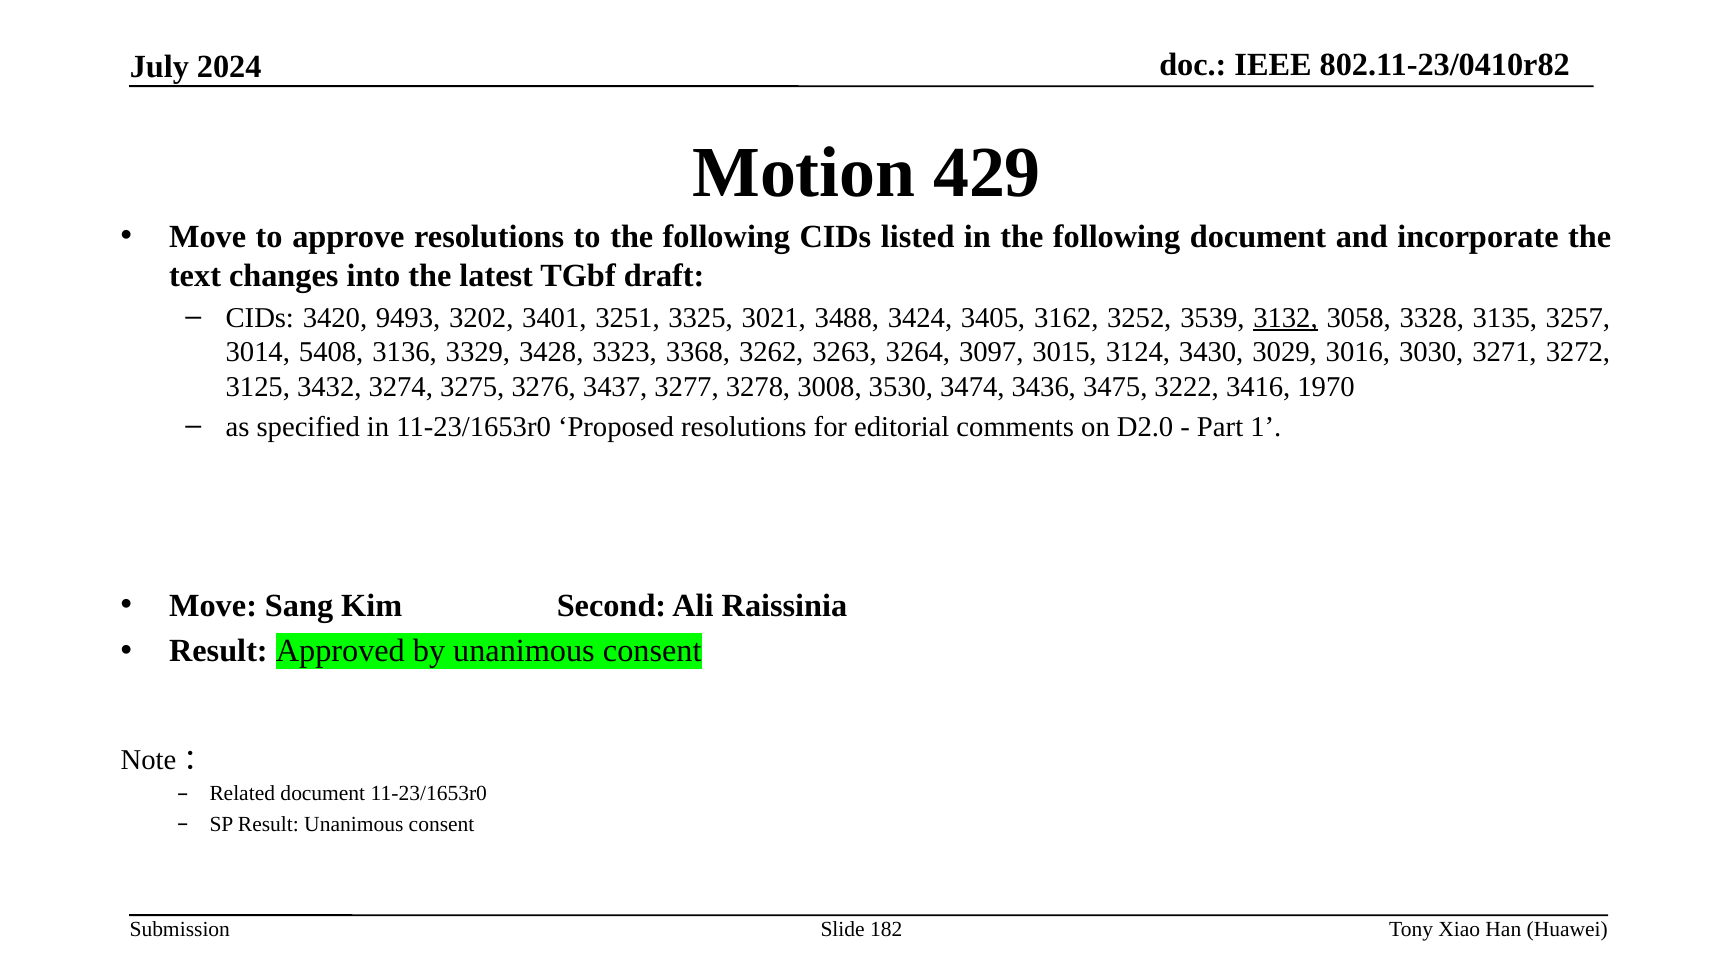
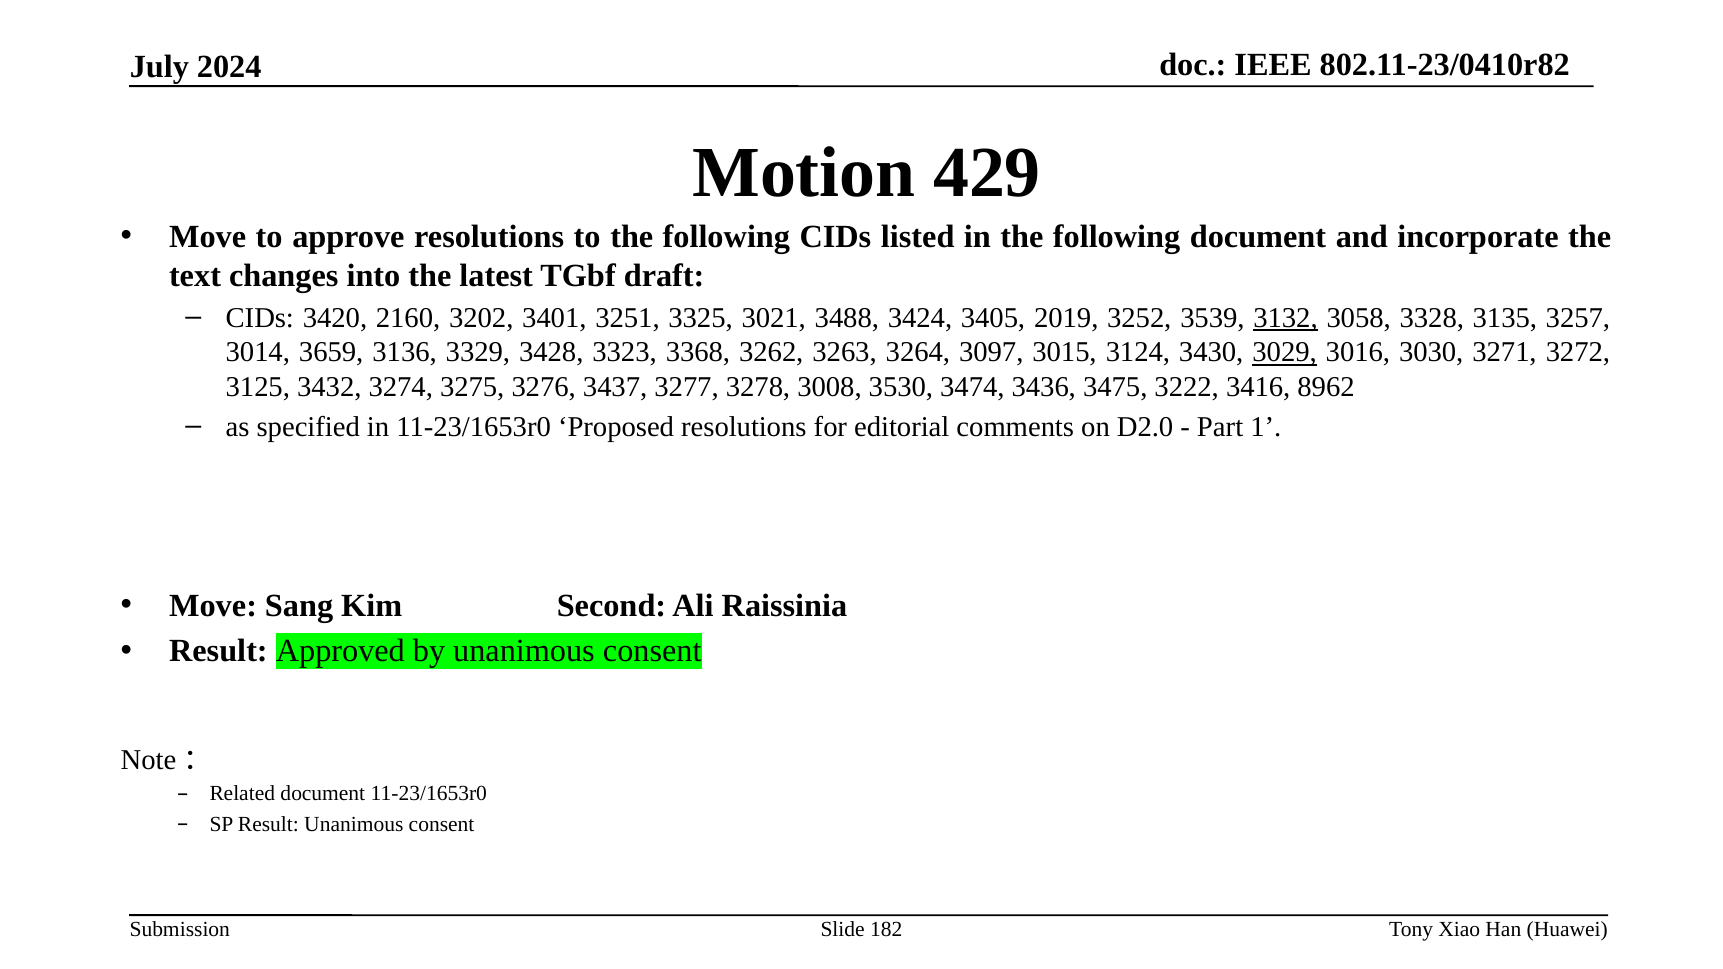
9493: 9493 -> 2160
3162: 3162 -> 2019
5408: 5408 -> 3659
3029 underline: none -> present
1970: 1970 -> 8962
